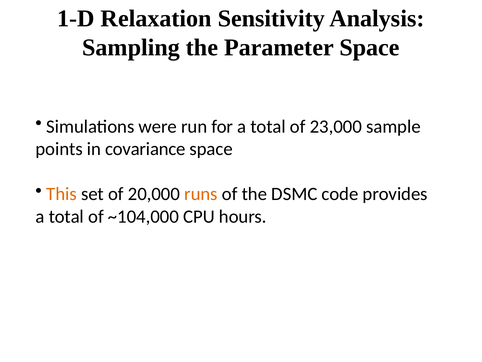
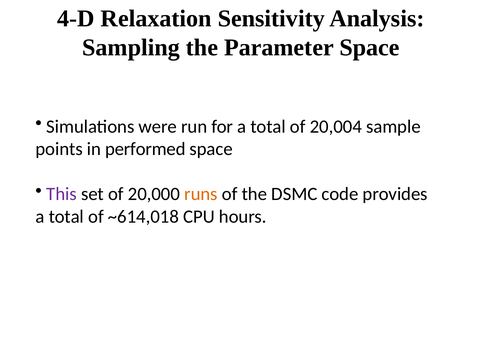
1-D: 1-D -> 4-D
23,000: 23,000 -> 20,004
covariance: covariance -> performed
This colour: orange -> purple
~104,000: ~104,000 -> ~614,018
